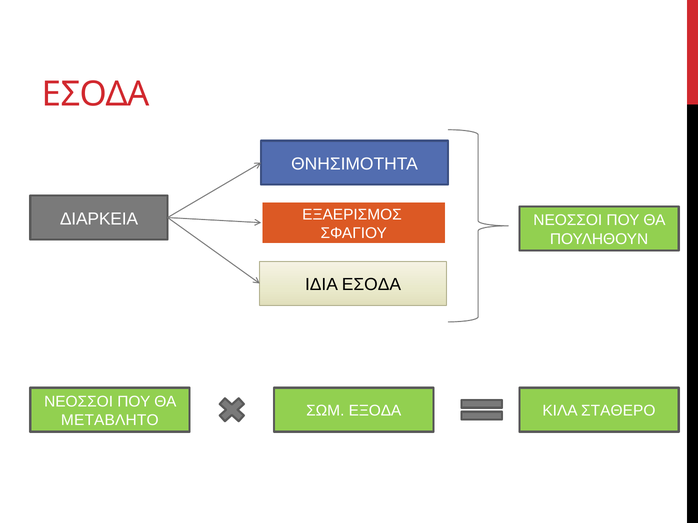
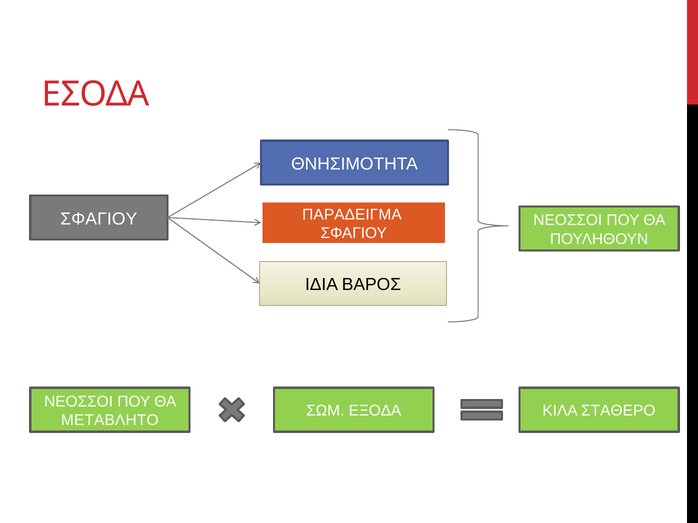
ΕΞΑΕΡΙΣΜΟΣ: ΕΞΑΕΡΙΣΜΟΣ -> ΠΑΡΑΔΕΙΓΜΑ
ΔΙΑΡΚΕΙΑ at (99, 219): ΔΙΑΡΚΕΙΑ -> ΣΦΑΓΙΟΥ
ΙΔΙΑ ΕΣΟΔΑ: ΕΣΟΔΑ -> ΒΑΡΟΣ
